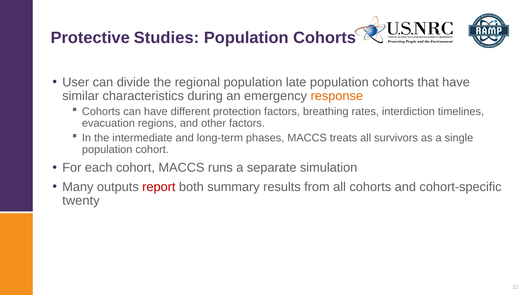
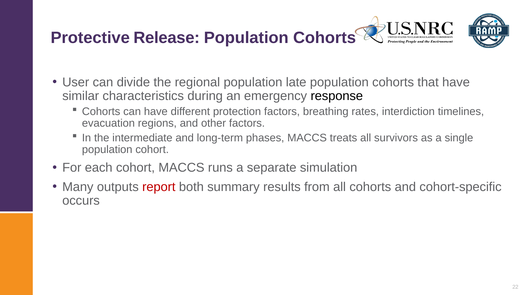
Studies: Studies -> Release
response colour: orange -> black
twenty: twenty -> occurs
